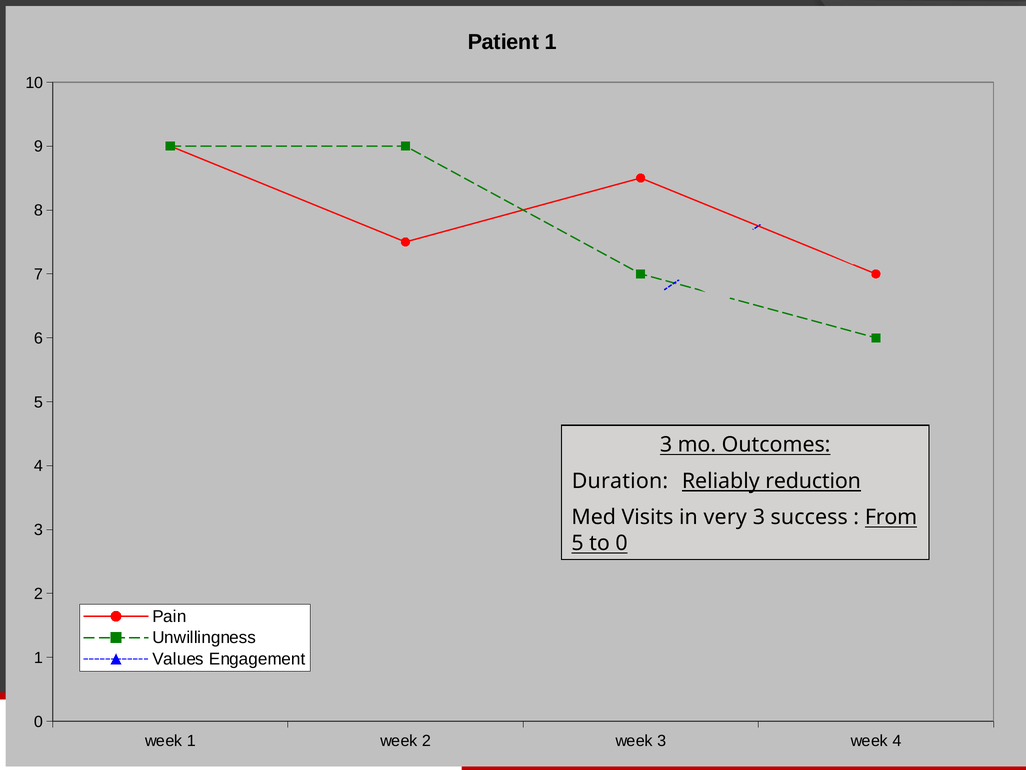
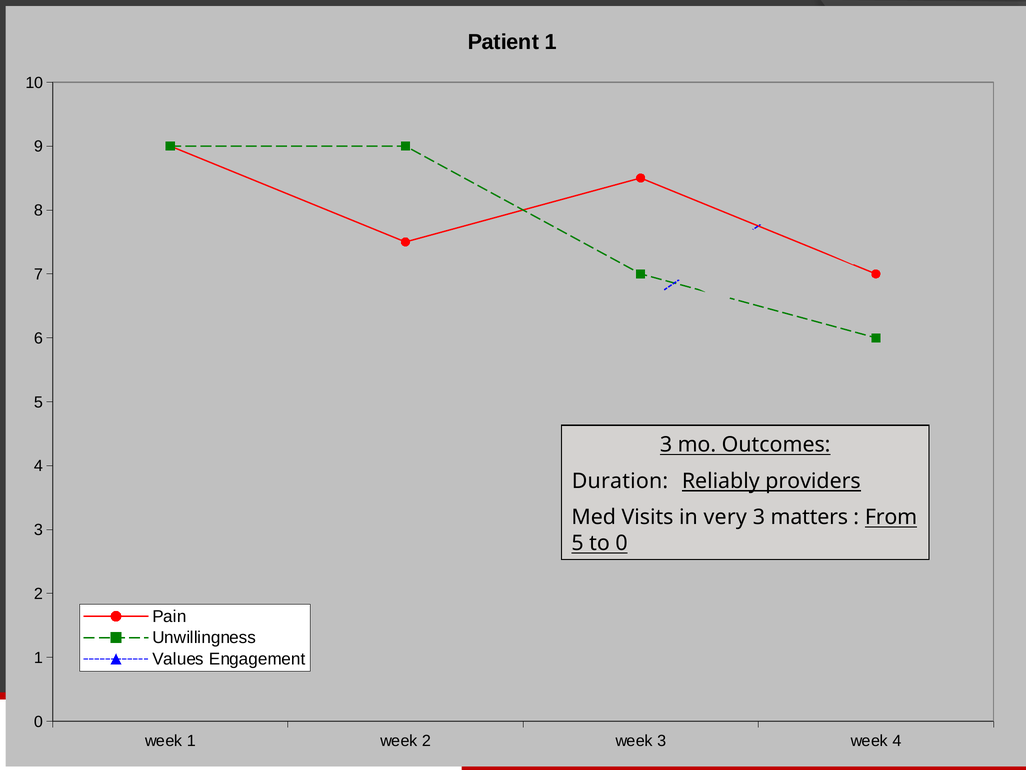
reduction: reduction -> providers
success: success -> matters
